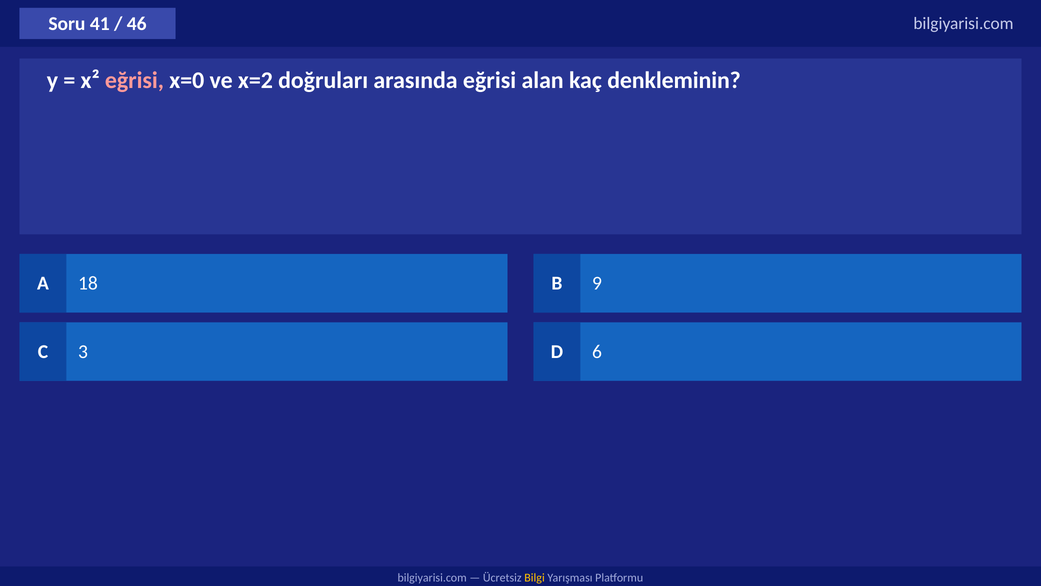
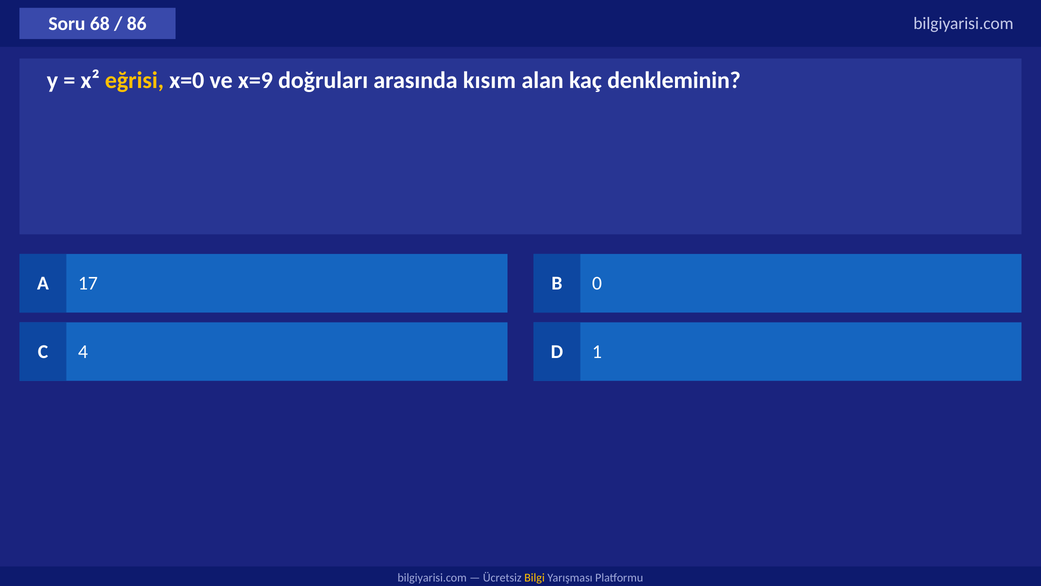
41: 41 -> 68
46: 46 -> 86
eğrisi at (134, 80) colour: pink -> yellow
x=2: x=2 -> x=9
arasında eğrisi: eğrisi -> kısım
18: 18 -> 17
9: 9 -> 0
3: 3 -> 4
6: 6 -> 1
